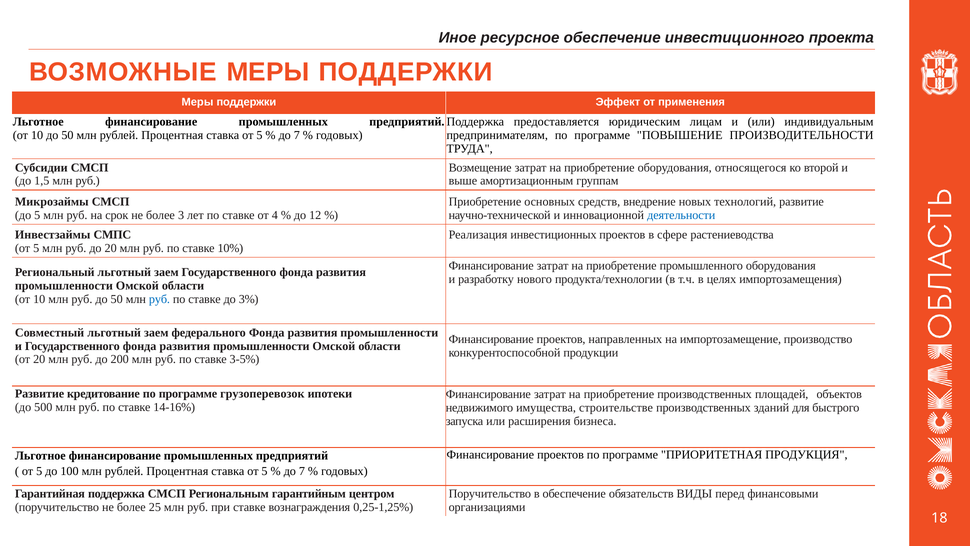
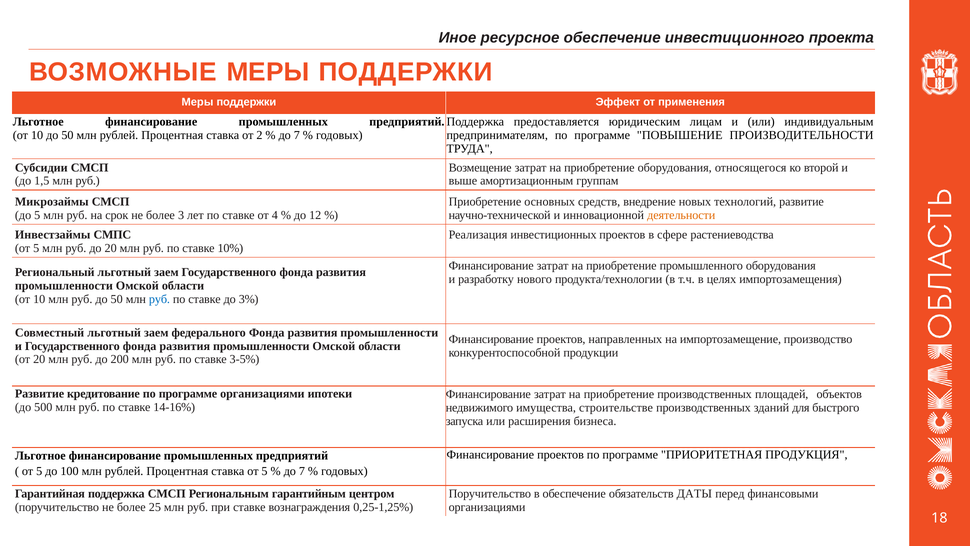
5 at (259, 135): 5 -> 2
деятельности colour: blue -> orange
программе грузоперевозок: грузоперевозок -> организациями
ВИДЫ: ВИДЫ -> ДАТЫ
